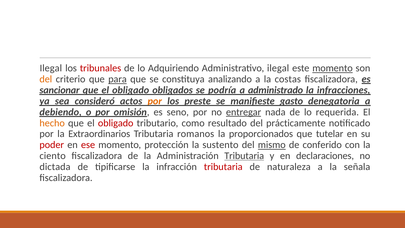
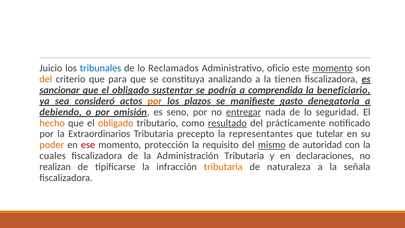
Ilegal at (51, 68): Ilegal -> Juicio
tribunales colour: red -> blue
Adquiriendo: Adquiriendo -> Reclamados
Administrativo ilegal: ilegal -> oficio
para underline: present -> none
costas: costas -> tienen
obligados: obligados -> sustentar
administrado: administrado -> comprendida
infracciones: infracciones -> beneficiario
preste: preste -> plazos
requerida: requerida -> seguridad
obligado at (116, 123) colour: red -> orange
resultado underline: none -> present
romanos: romanos -> precepto
proporcionados: proporcionados -> representantes
poder colour: red -> orange
sustento: sustento -> requisito
conferido: conferido -> autoridad
ciento: ciento -> cuales
Tributaria at (244, 156) underline: present -> none
dictada: dictada -> realizan
tributaria at (223, 167) colour: red -> orange
